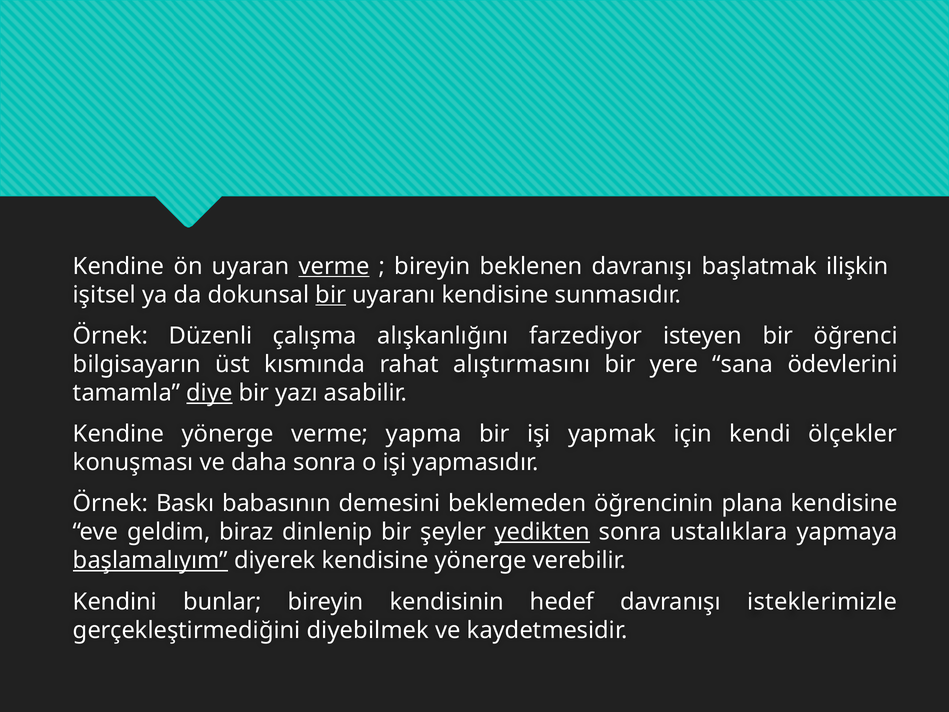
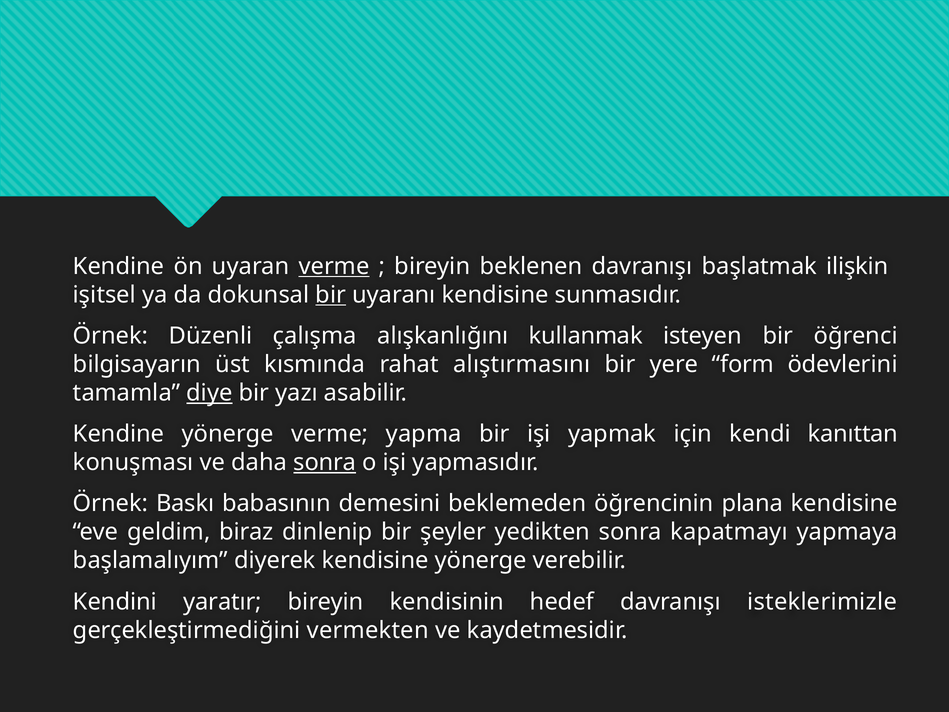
farzediyor: farzediyor -> kullanmak
sana: sana -> form
ölçekler: ölçekler -> kanıttan
sonra at (325, 462) underline: none -> present
yedikten underline: present -> none
ustalıklara: ustalıklara -> kapatmayı
başlamalıyım underline: present -> none
bunlar: bunlar -> yaratır
diyebilmek: diyebilmek -> vermekten
